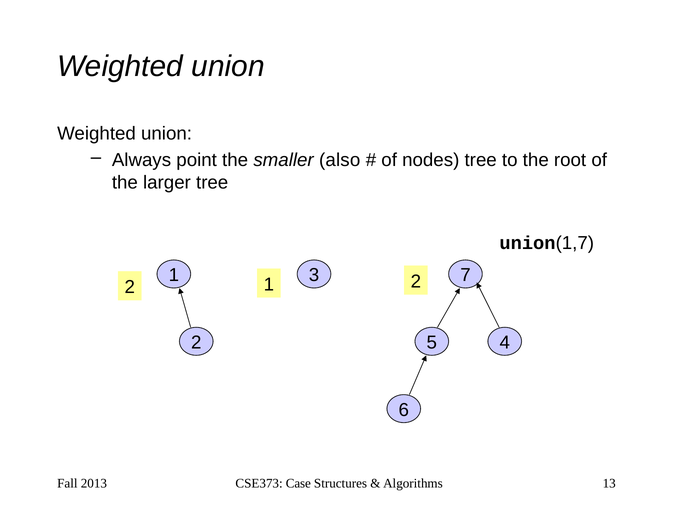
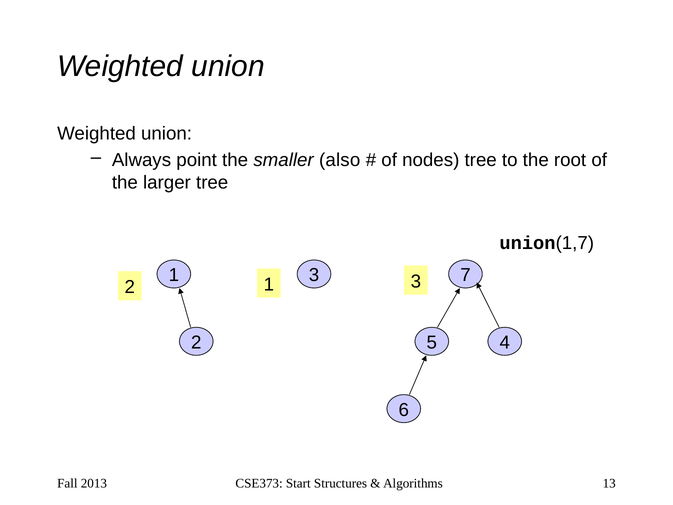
2 at (416, 281): 2 -> 3
Case: Case -> Start
